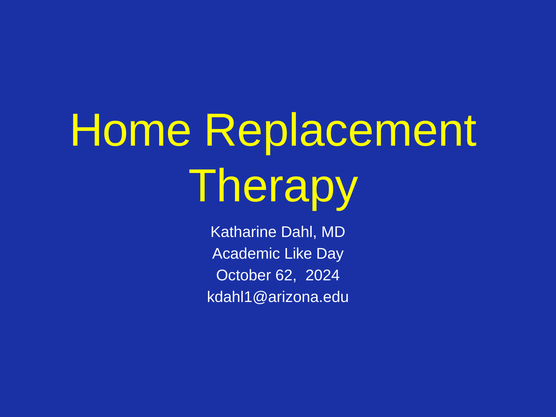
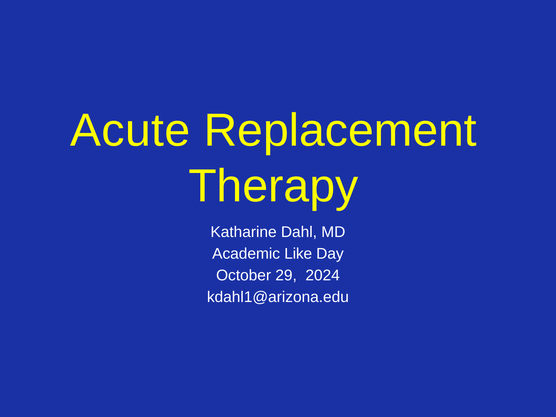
Home: Home -> Acute
62: 62 -> 29
